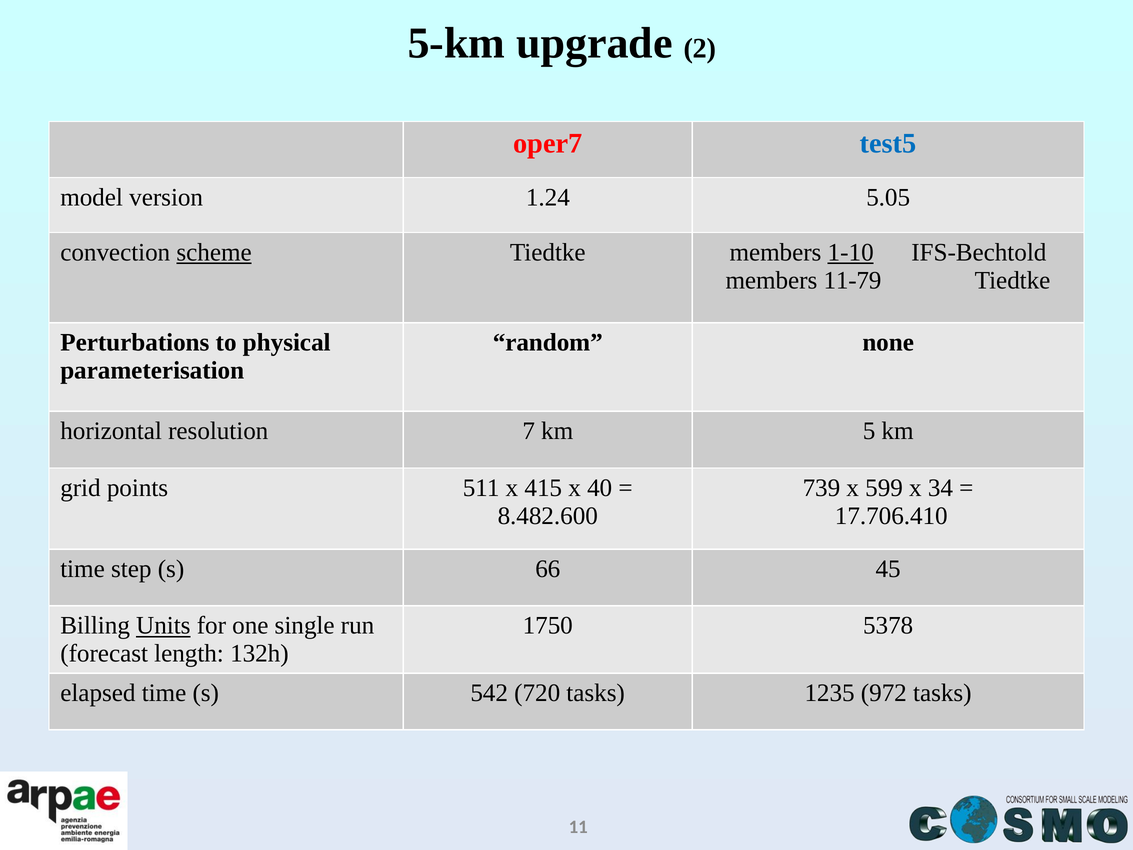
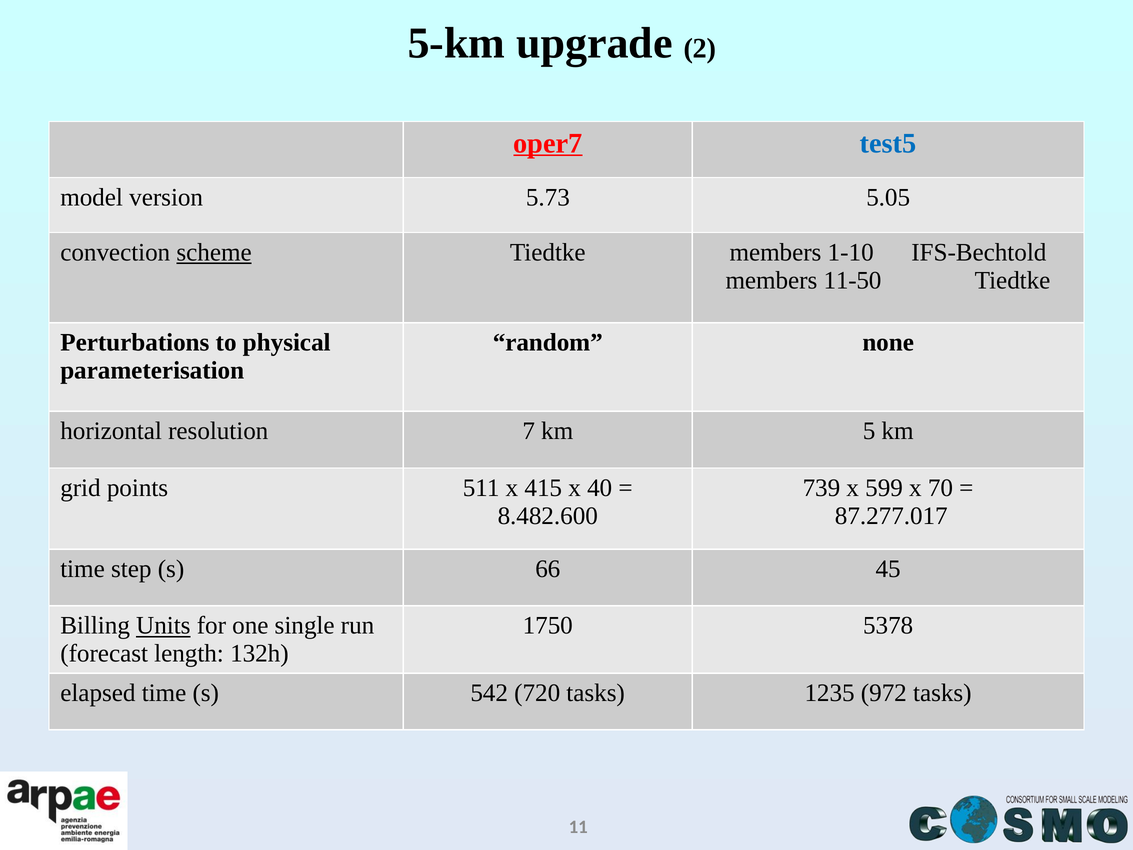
oper7 underline: none -> present
1.24: 1.24 -> 5.73
1-10 underline: present -> none
11-79: 11-79 -> 11-50
34: 34 -> 70
17.706.410: 17.706.410 -> 87.277.017
